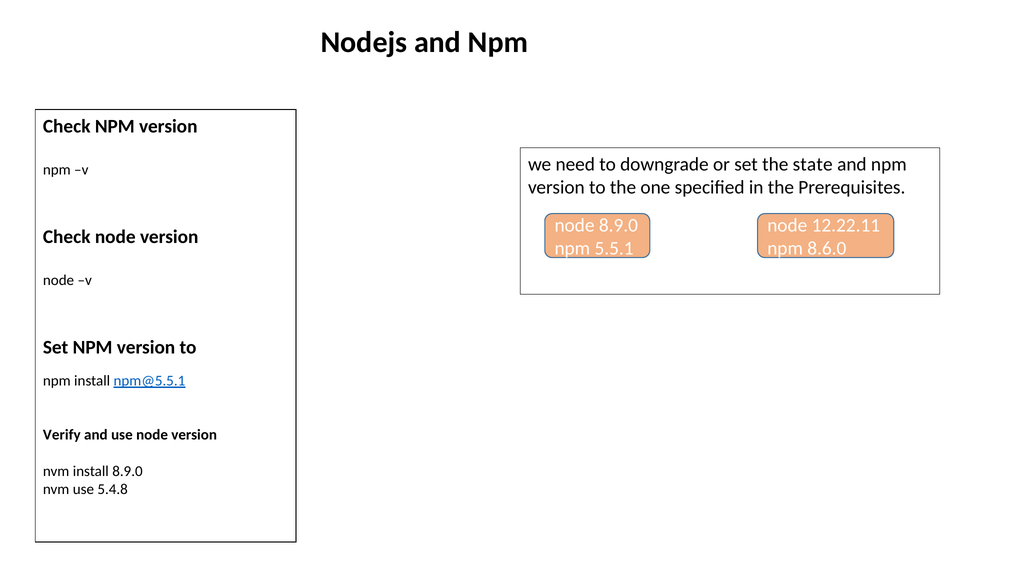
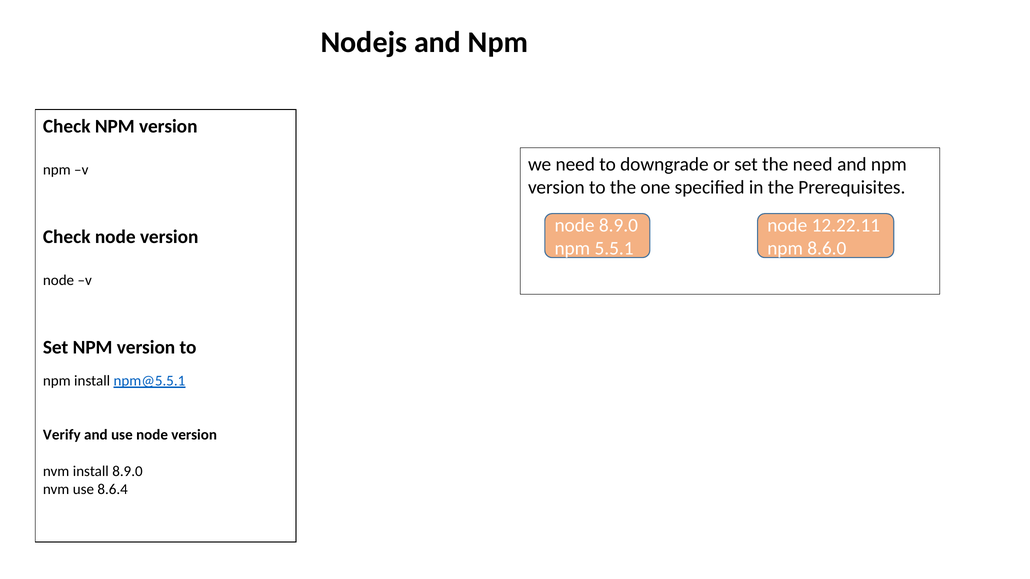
the state: state -> need
5.4.8: 5.4.8 -> 8.6.4
